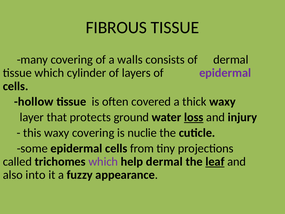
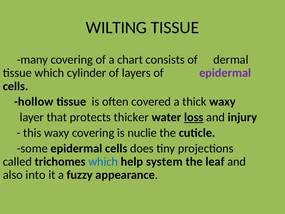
FIBROUS: FIBROUS -> WILTING
walls: walls -> chart
ground: ground -> thicker
from: from -> does
which at (103, 161) colour: purple -> blue
help dermal: dermal -> system
leaf underline: present -> none
